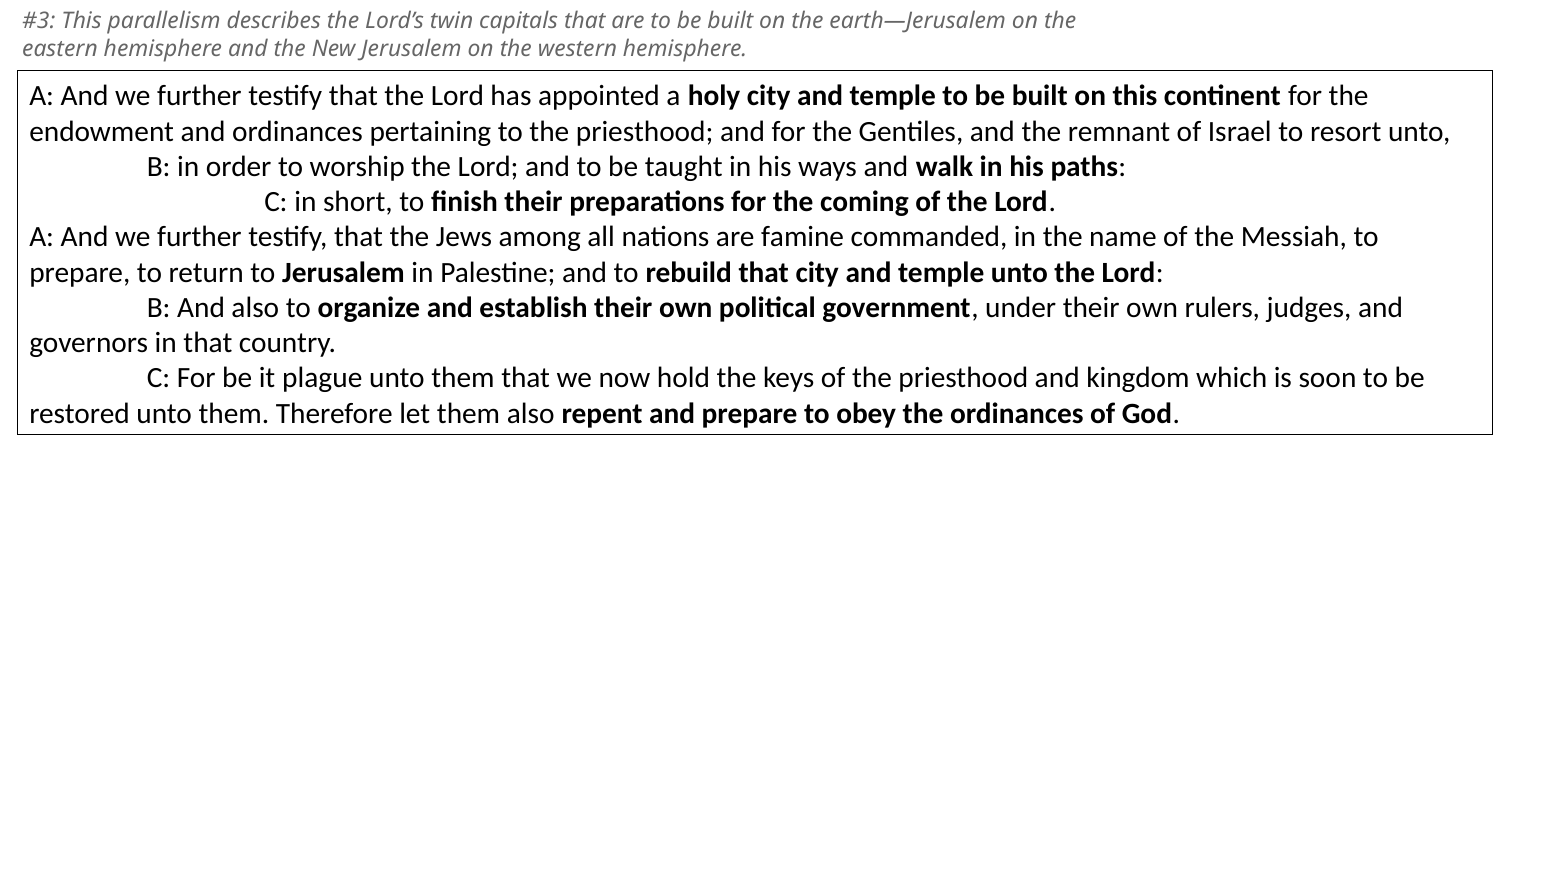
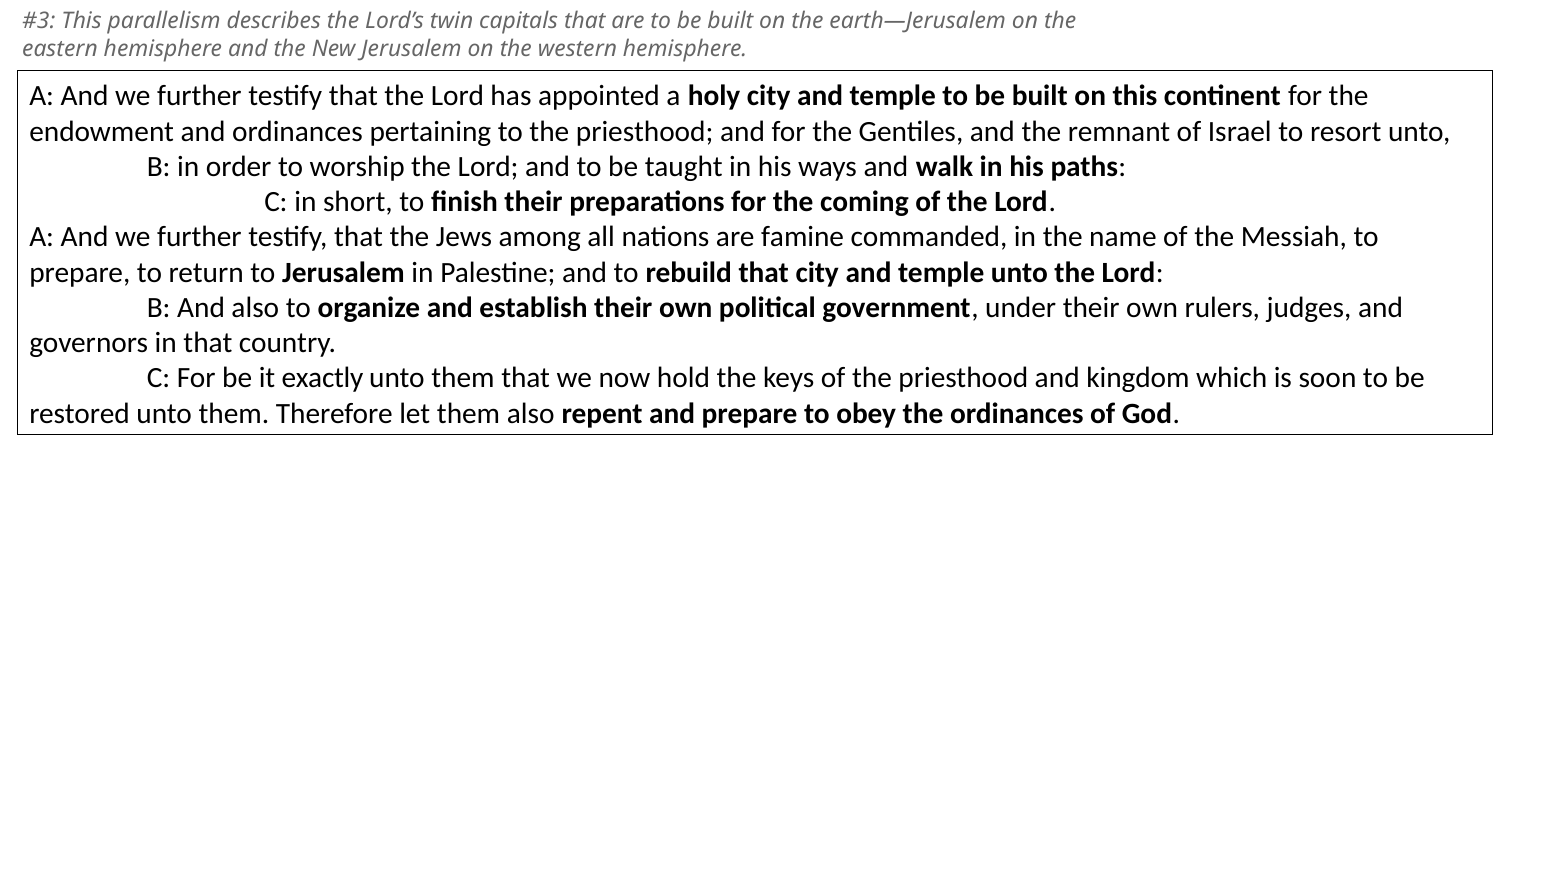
plague: plague -> exactly
